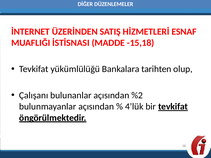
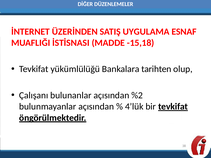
HİZMETLERİ: HİZMETLERİ -> UYGULAMA
